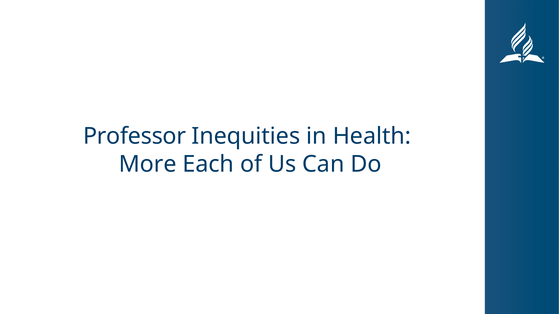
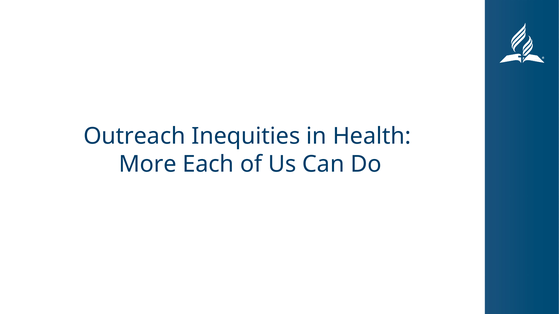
Professor: Professor -> Outreach
